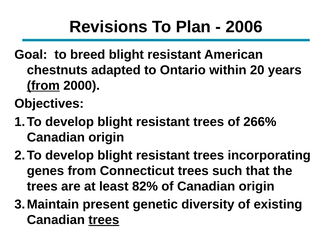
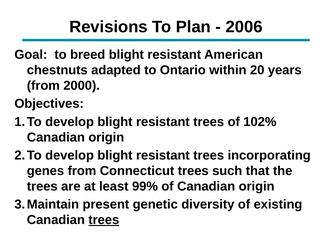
from at (43, 86) underline: present -> none
266%: 266% -> 102%
82%: 82% -> 99%
